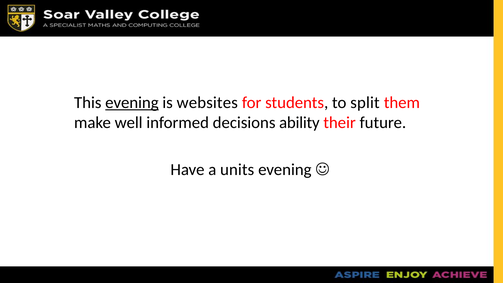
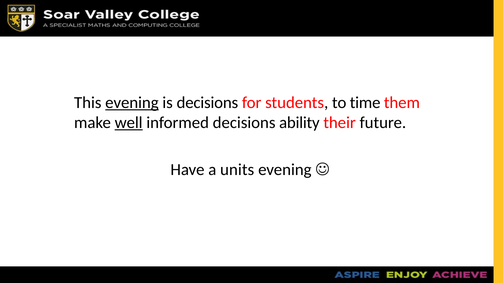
is websites: websites -> decisions
split: split -> time
well underline: none -> present
